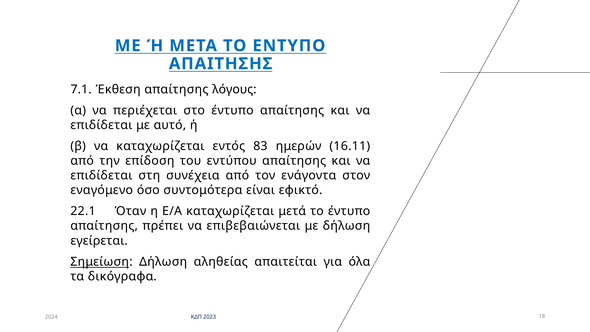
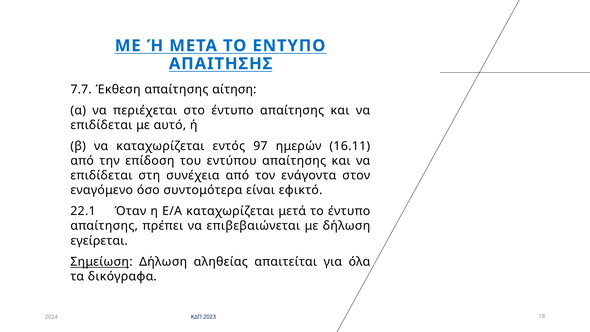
7.1: 7.1 -> 7.7
λόγους: λόγους -> αίτηση
83: 83 -> 97
